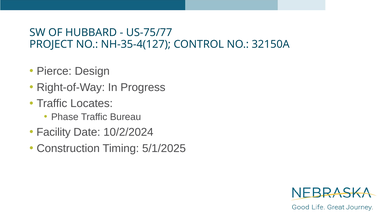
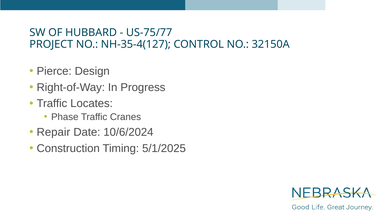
Bureau: Bureau -> Cranes
Facility: Facility -> Repair
10/2/2024: 10/2/2024 -> 10/6/2024
